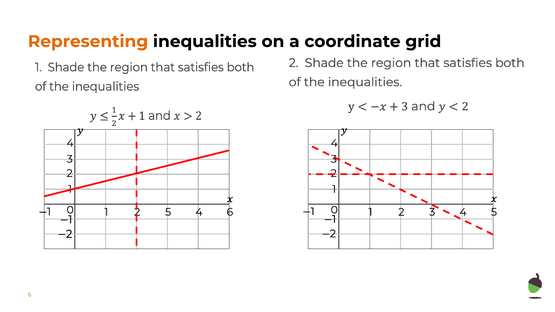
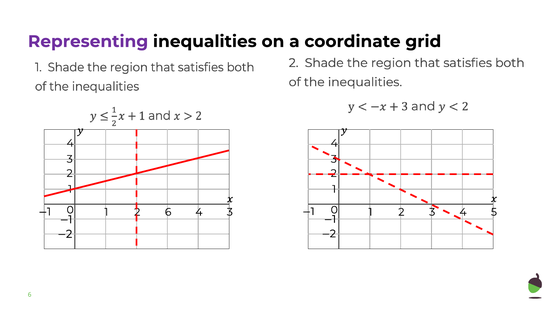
Representing colour: orange -> purple
5 at (168, 212): 5 -> 6
4 6: 6 -> 3
